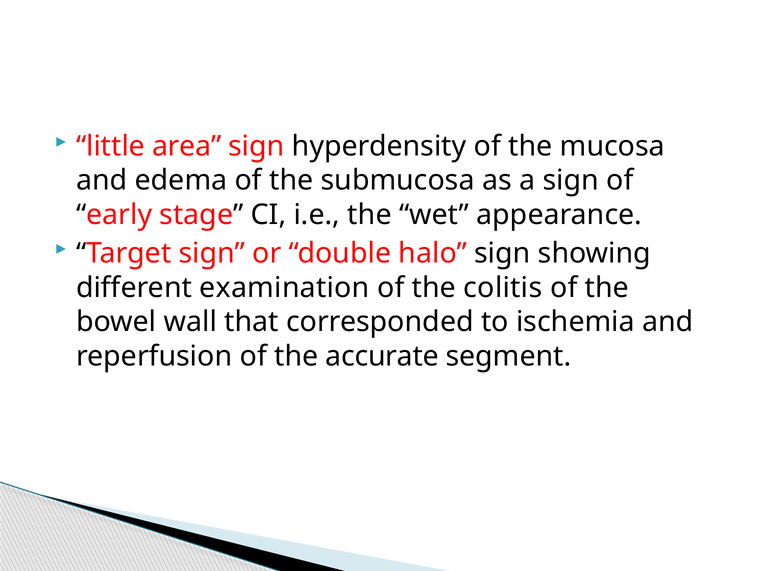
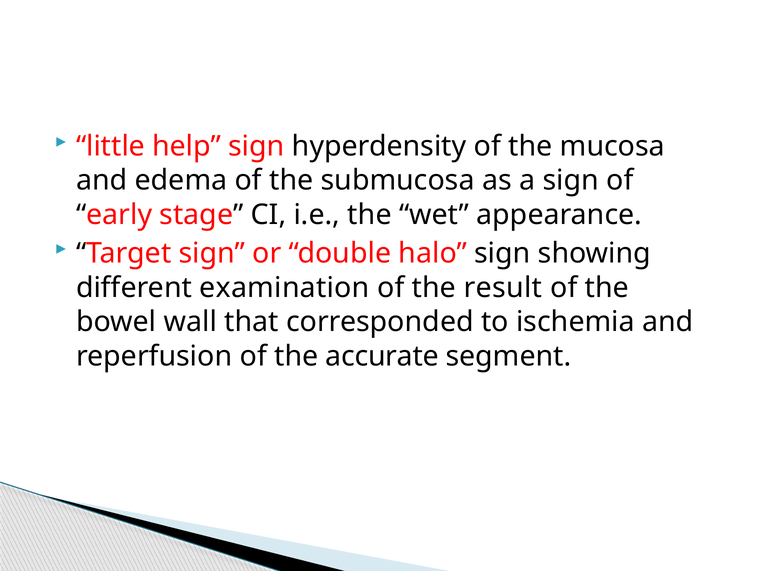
area: area -> help
colitis: colitis -> result
